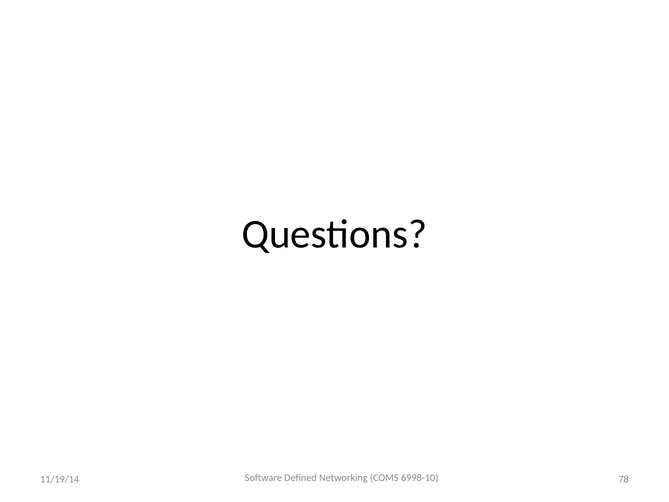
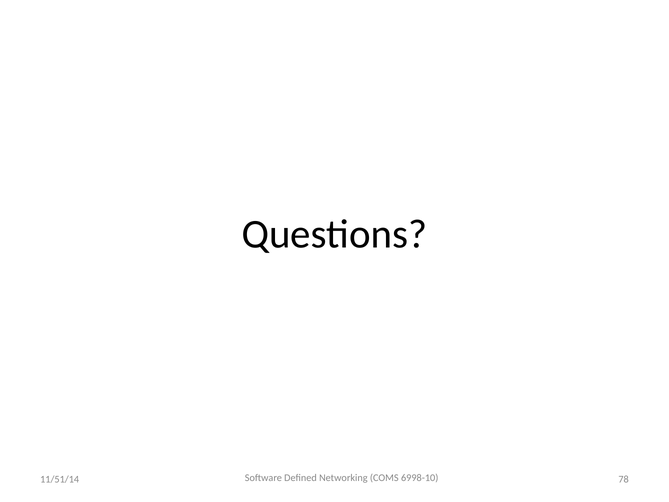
11/19/14: 11/19/14 -> 11/51/14
